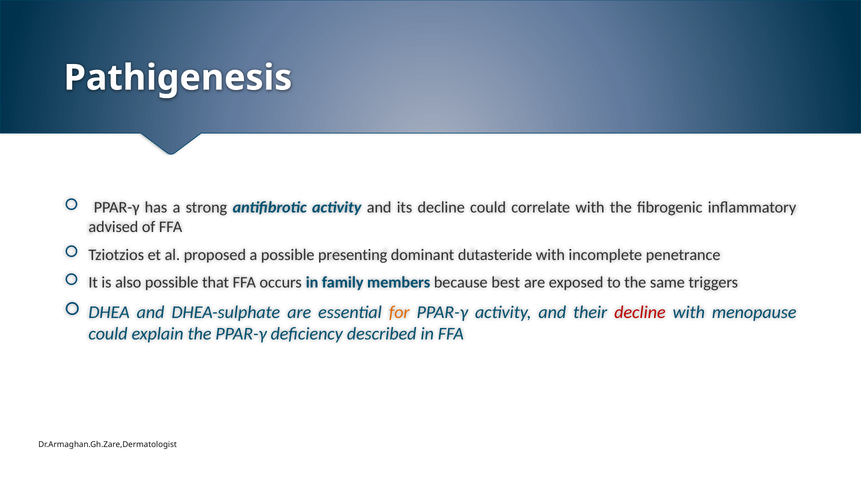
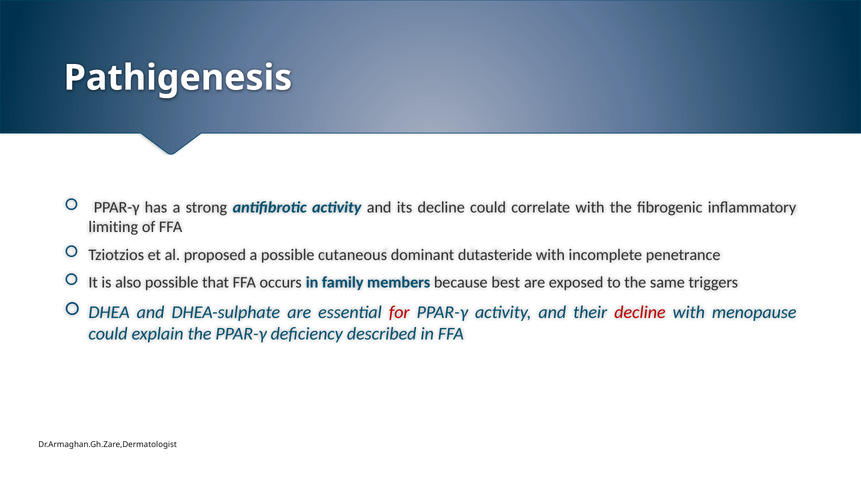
advised: advised -> limiting
presenting: presenting -> cutaneous
for colour: orange -> red
